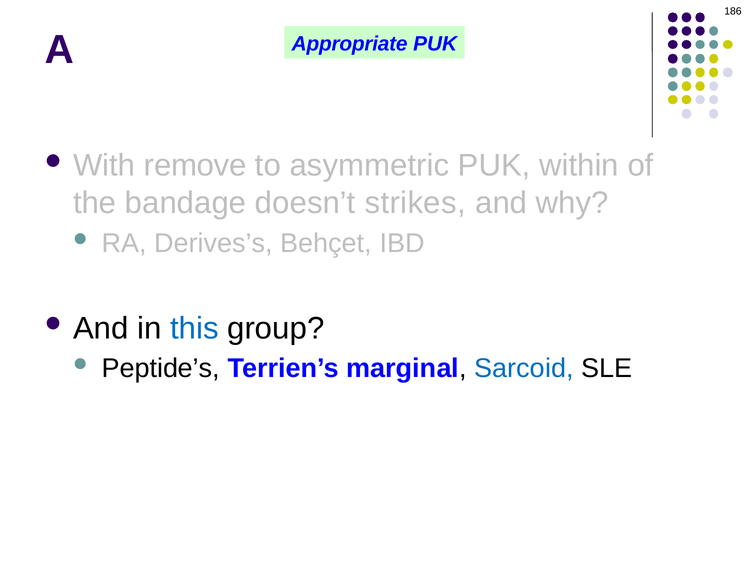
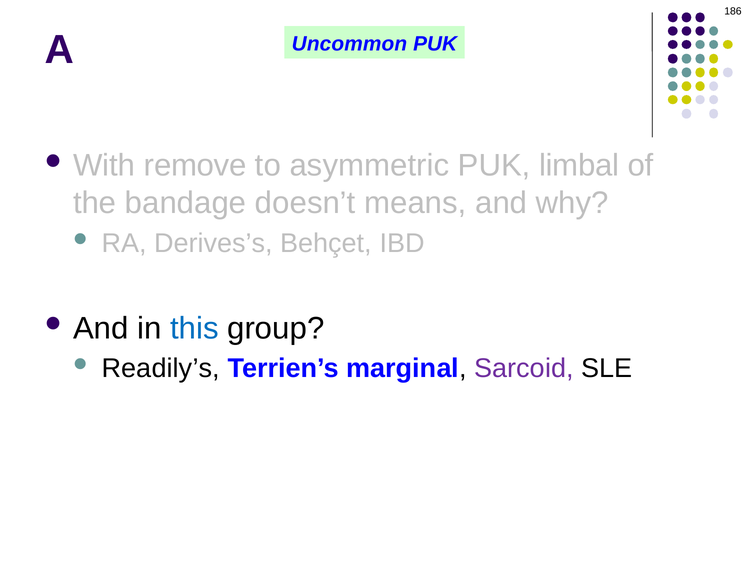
Appropriate: Appropriate -> Uncommon
within: within -> limbal
strikes: strikes -> means
Peptide’s: Peptide’s -> Readily’s
Sarcoid colour: blue -> purple
